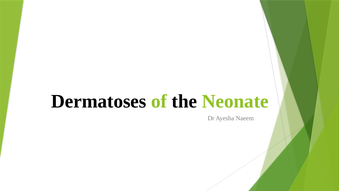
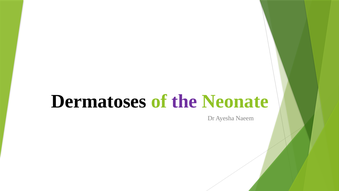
the colour: black -> purple
